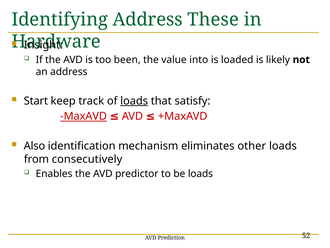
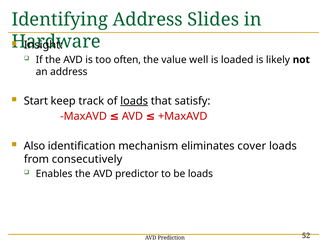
These: These -> Slides
been: been -> often
into: into -> well
MaxAVD underline: present -> none
other: other -> cover
